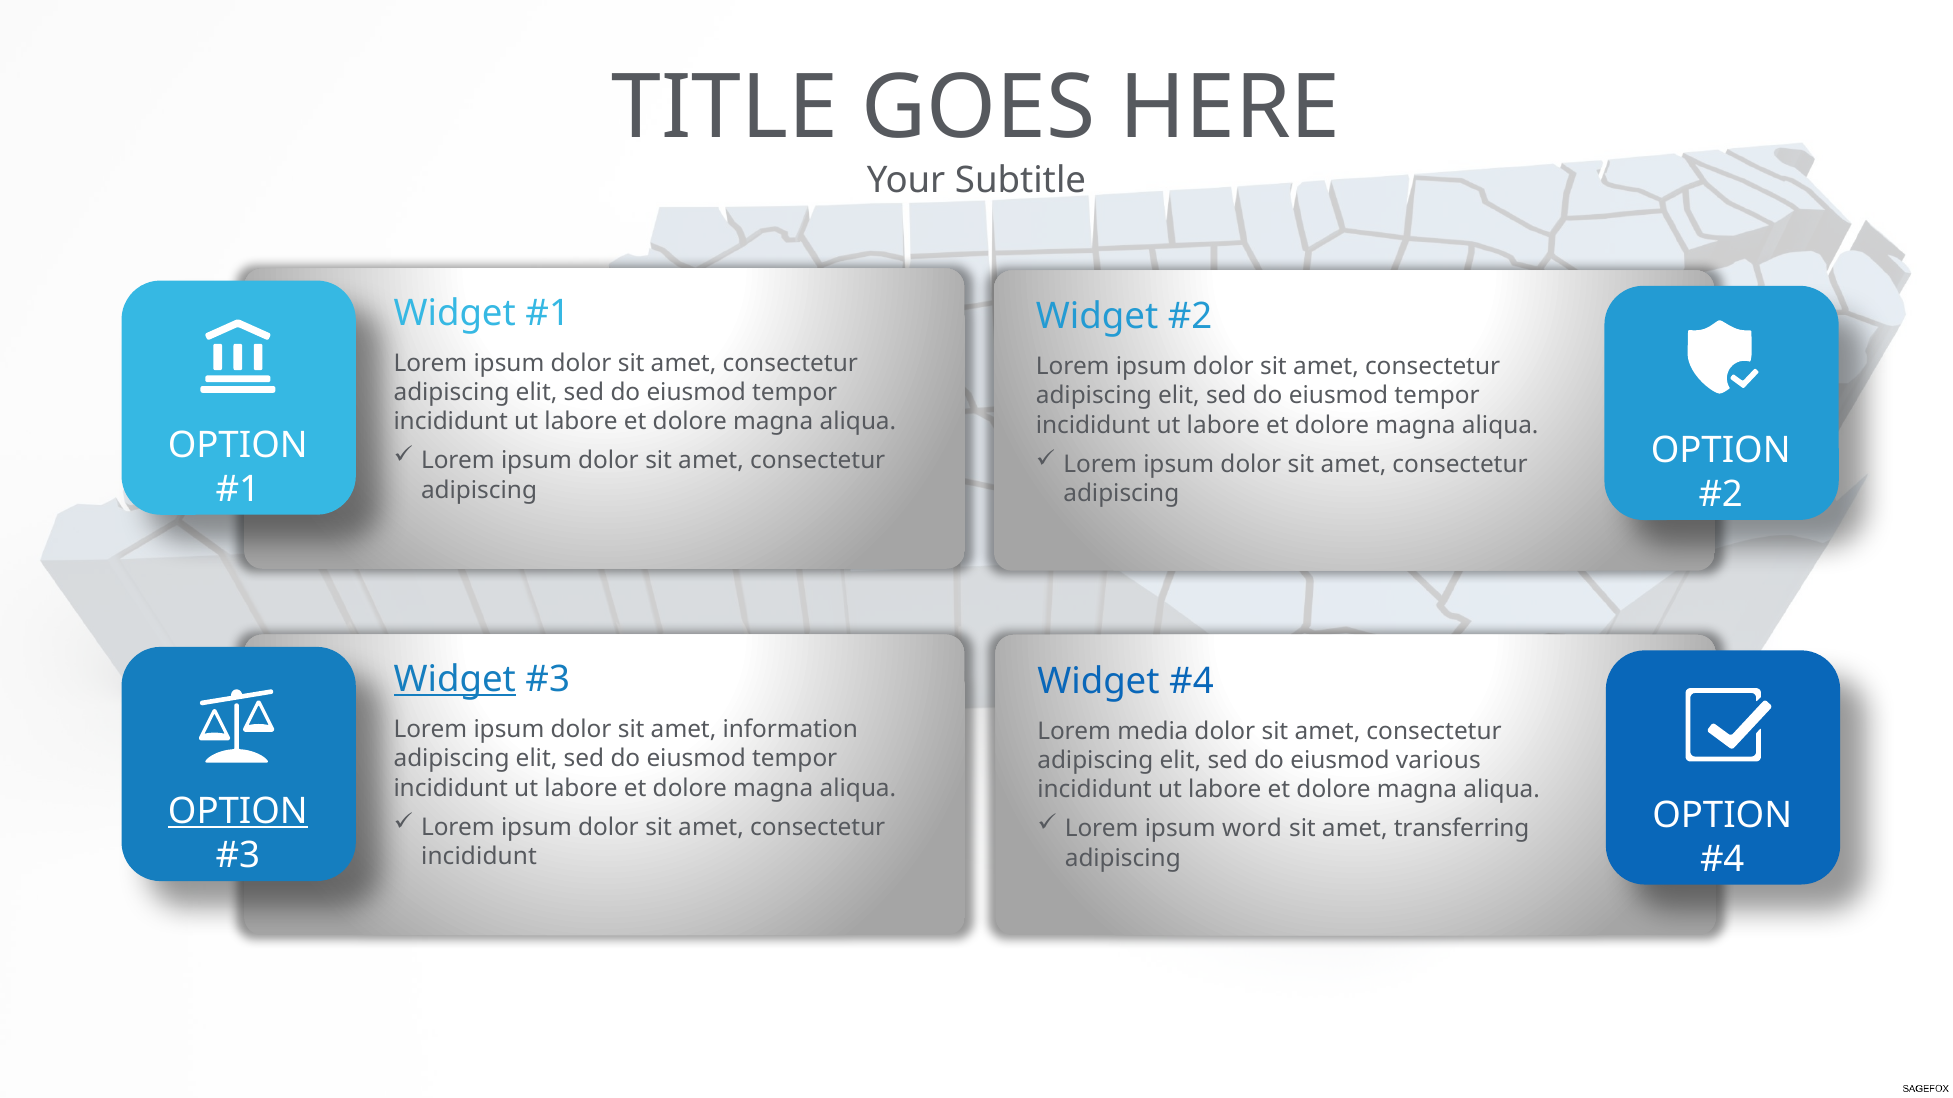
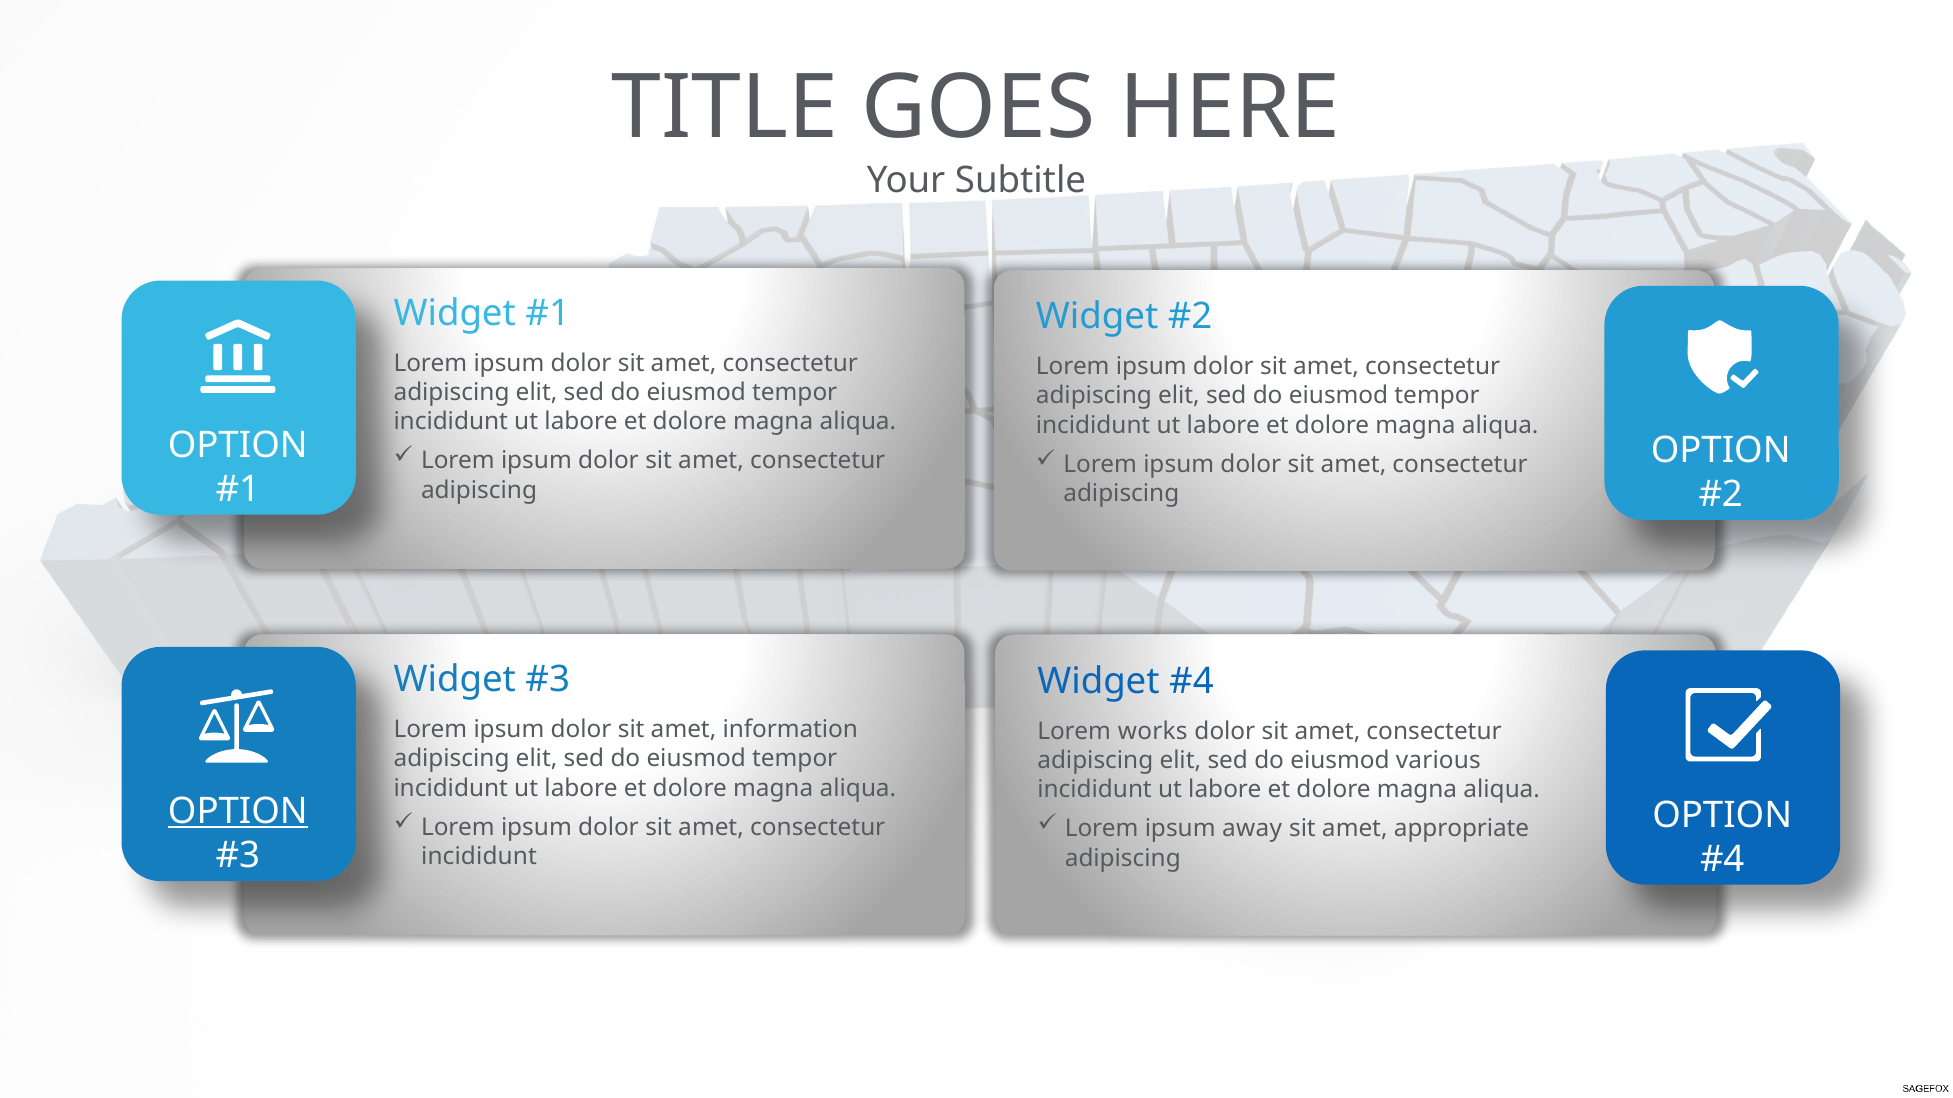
Widget at (455, 680) underline: present -> none
media: media -> works
word: word -> away
transferring: transferring -> appropriate
